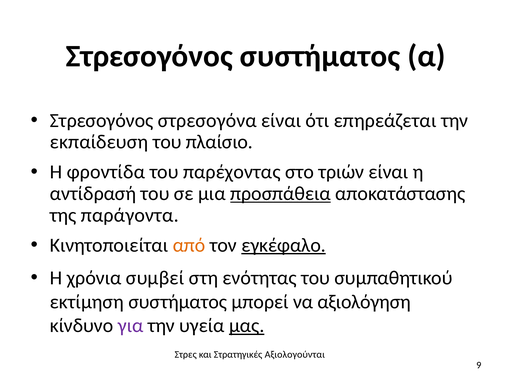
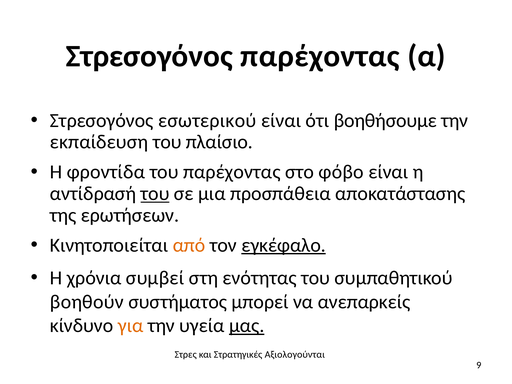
Στρεσογόνος συστήματος: συστήματος -> παρέχοντας
στρεσογόνα: στρεσογόνα -> εσωτερικού
επηρεάζεται: επηρεάζεται -> βοηθήσουμε
τριών: τριών -> φόβο
του at (155, 194) underline: none -> present
προσπάθεια underline: present -> none
παράγοντα: παράγοντα -> ερωτήσεων
εκτίμηση: εκτίμηση -> βοηθούν
αξιολόγηση: αξιολόγηση -> ανεπαρκείς
για colour: purple -> orange
